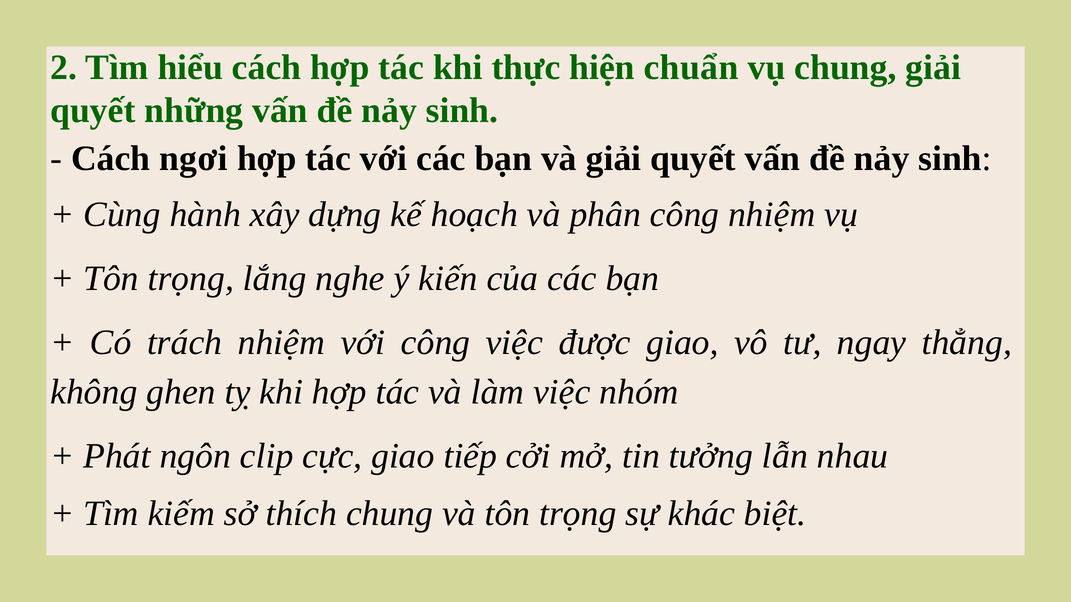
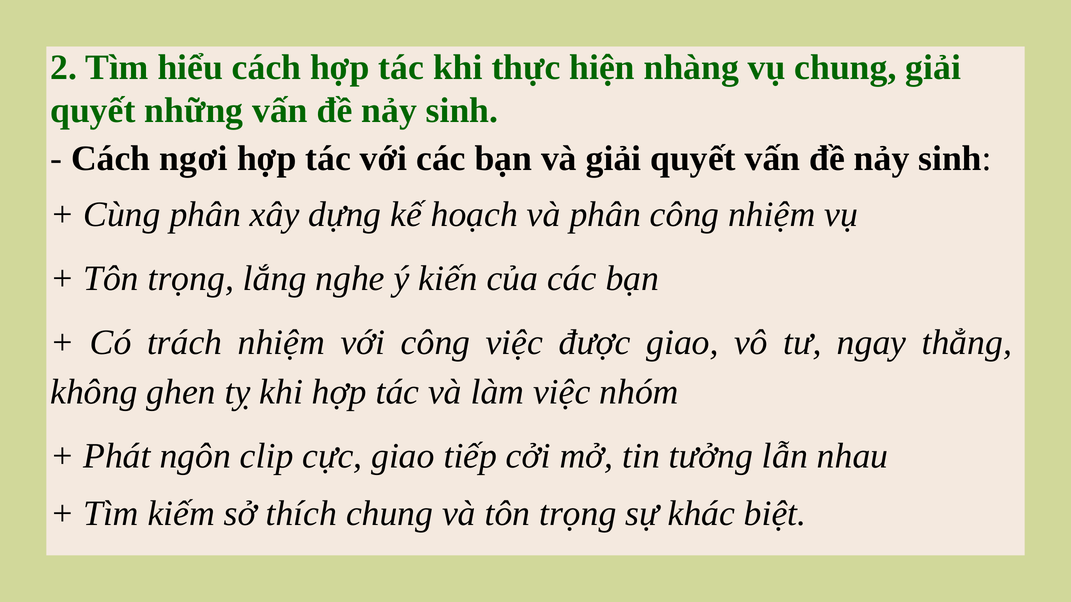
chuẩn: chuẩn -> nhàng
Cùng hành: hành -> phân
